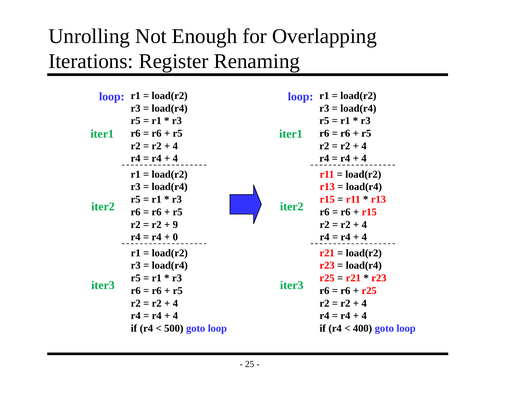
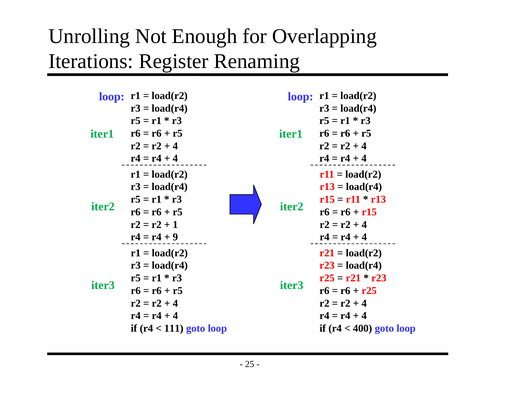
9: 9 -> 1
0: 0 -> 9
500: 500 -> 111
